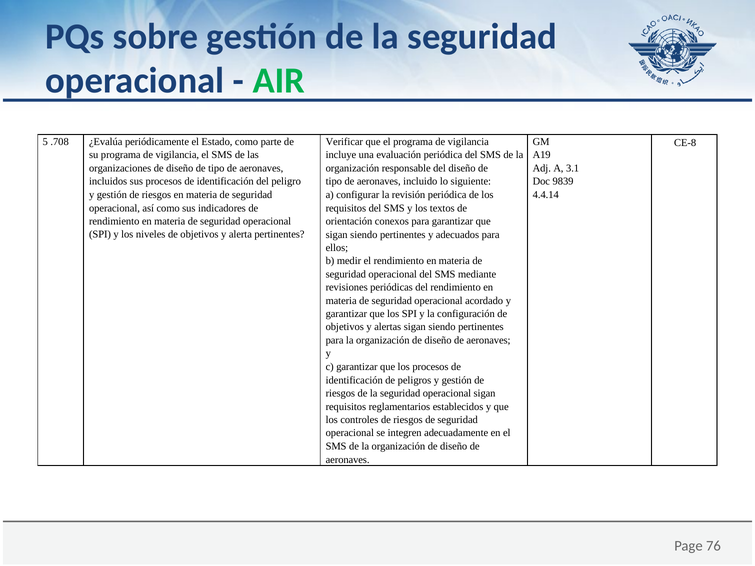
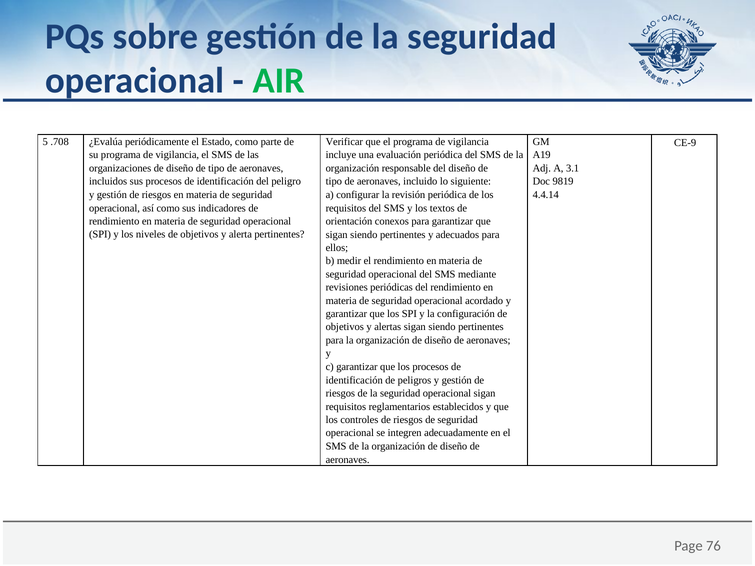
CE-8: CE-8 -> CE-9
9839: 9839 -> 9819
